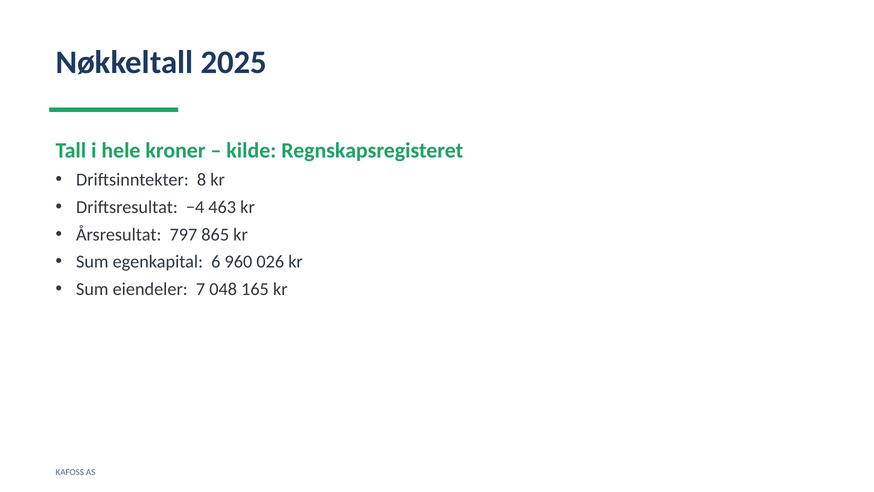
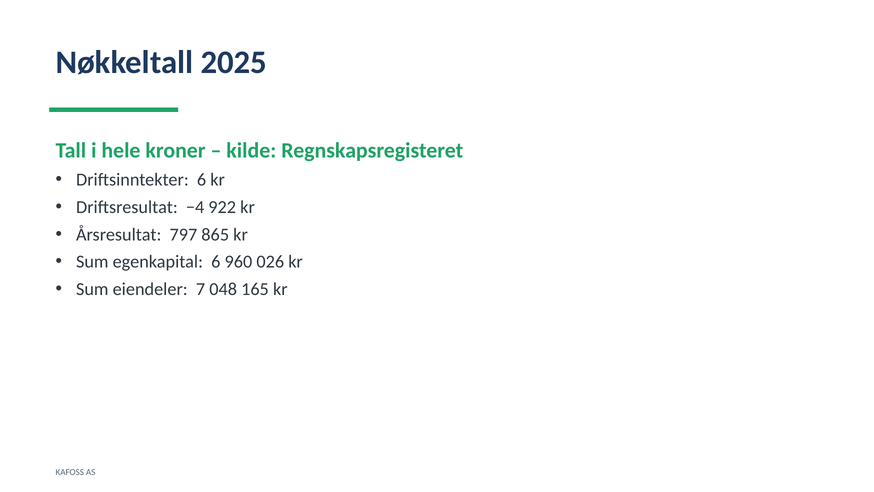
Driftsinntekter 8: 8 -> 6
463: 463 -> 922
